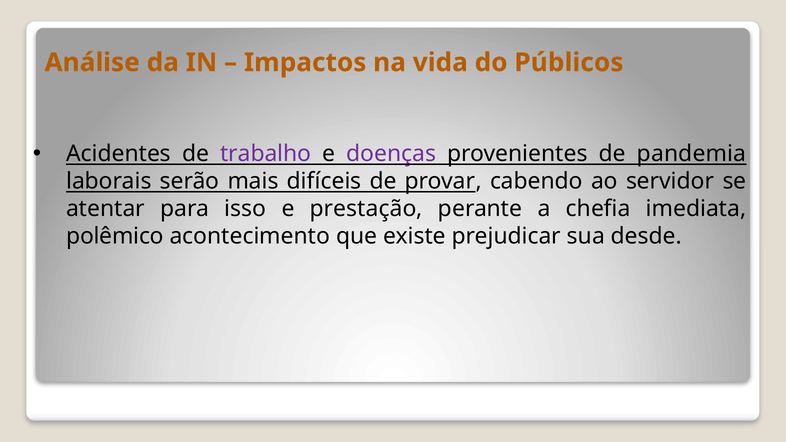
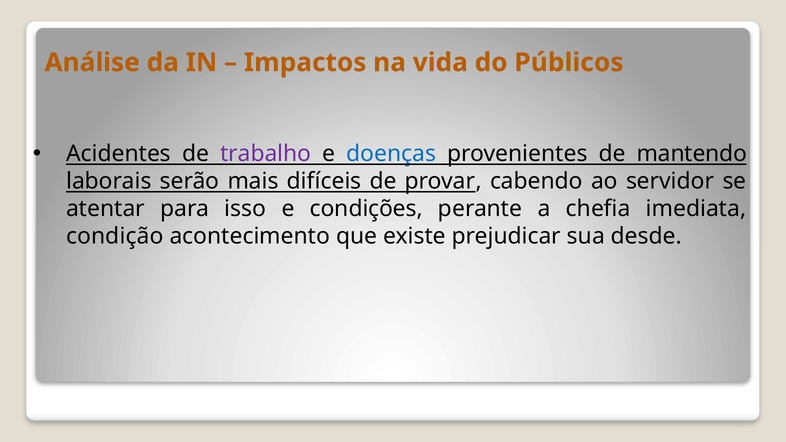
doenças colour: purple -> blue
pandemia: pandemia -> mantendo
prestação: prestação -> condições
polêmico: polêmico -> condição
